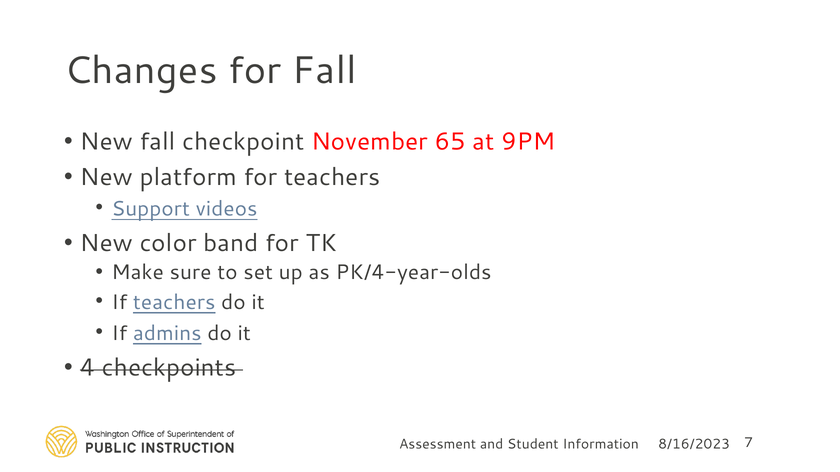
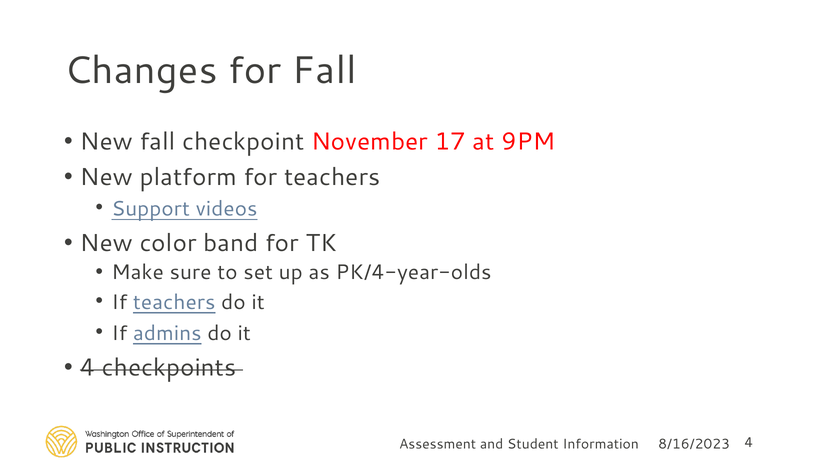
65: 65 -> 17
8/16/2023 7: 7 -> 4
